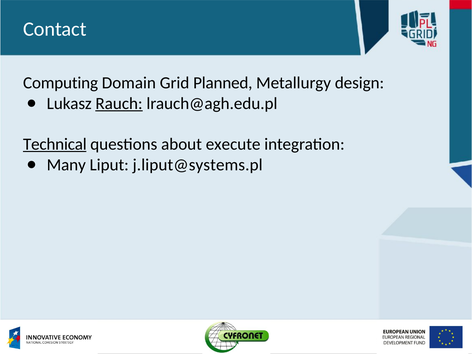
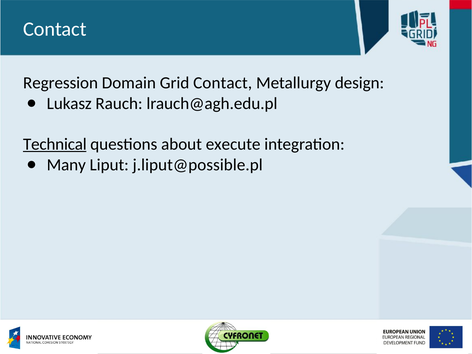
Computing: Computing -> Regression
Grid Planned: Planned -> Contact
Rauch underline: present -> none
j.liput@systems.pl: j.liput@systems.pl -> j.liput@possible.pl
